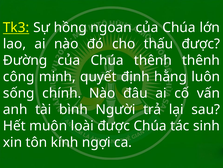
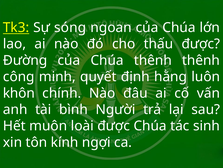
hồng: hồng -> sóng
sống: sống -> khôn
